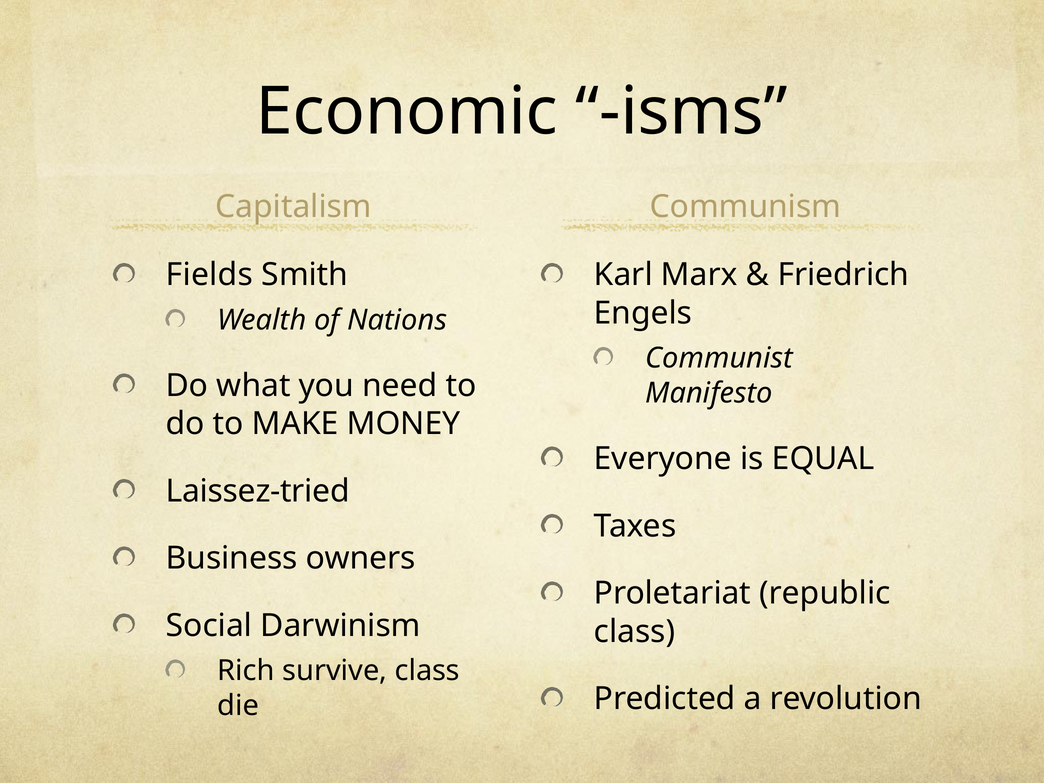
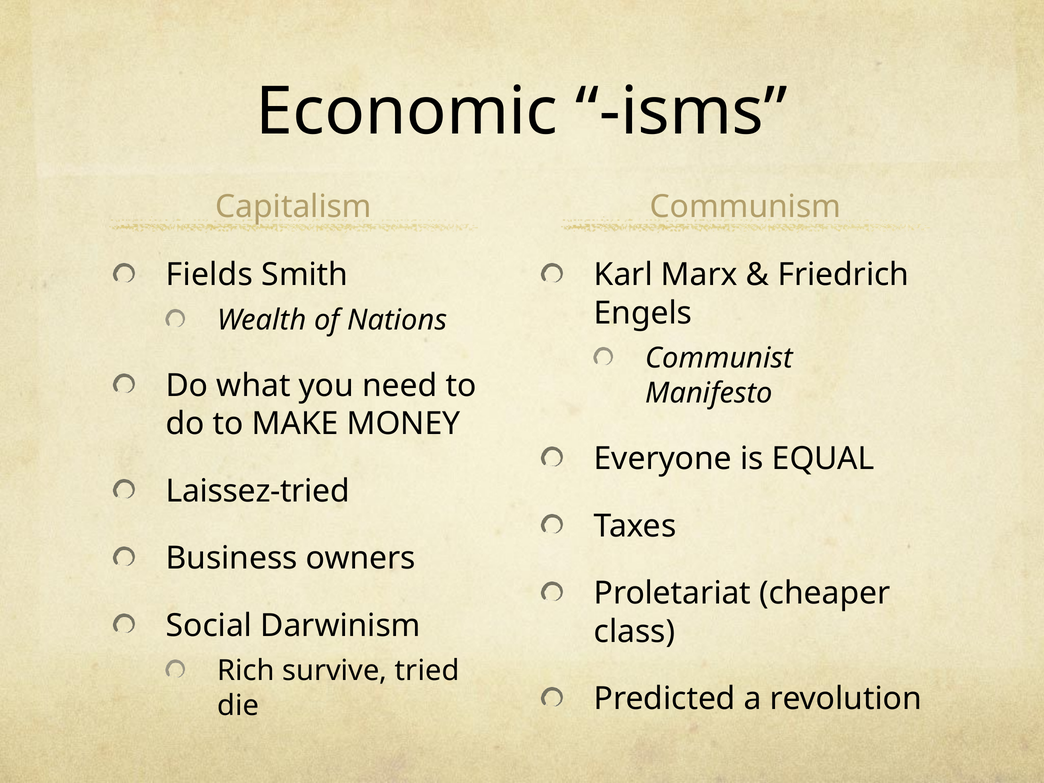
republic: republic -> cheaper
survive class: class -> tried
